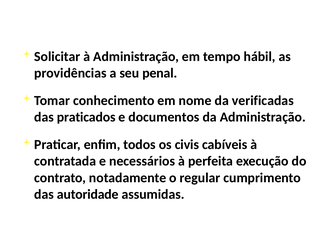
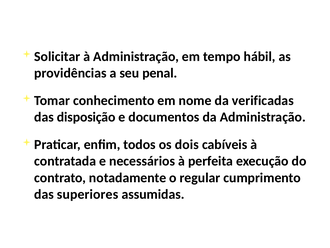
praticados: praticados -> disposição
civis: civis -> dois
autoridade: autoridade -> superiores
